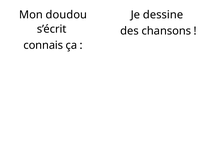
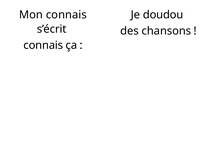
dessine: dessine -> doudou
Mon doudou: doudou -> connais
